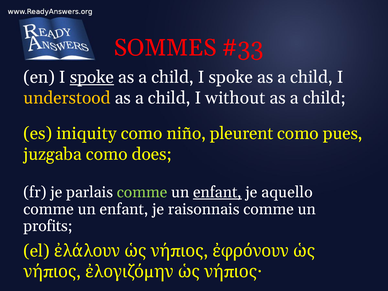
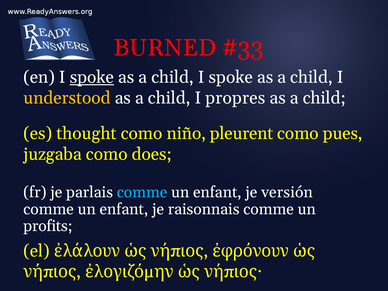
SOMMES: SOMMES -> BURNED
without: without -> propres
iniquity: iniquity -> thought
comme at (142, 192) colour: light green -> light blue
enfant at (217, 192) underline: present -> none
aquello: aquello -> versión
